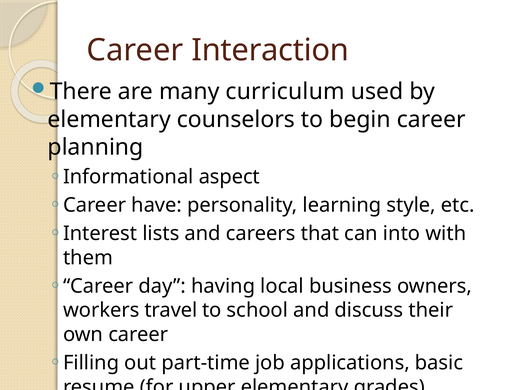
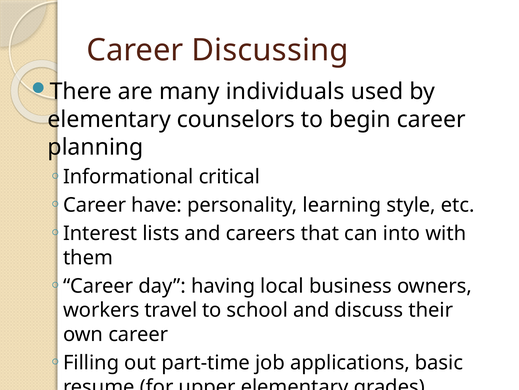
Interaction: Interaction -> Discussing
curriculum: curriculum -> individuals
aspect: aspect -> critical
